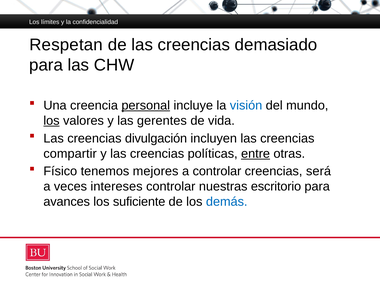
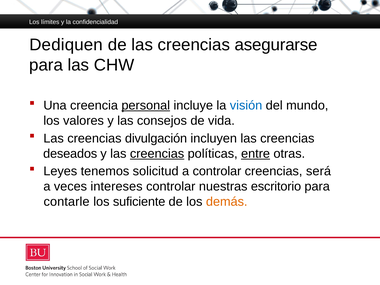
Respetan: Respetan -> Dediquen
demasiado: demasiado -> asegurarse
los at (51, 121) underline: present -> none
gerentes: gerentes -> consejos
compartir: compartir -> deseados
creencias at (157, 154) underline: none -> present
Físico: Físico -> Leyes
mejores: mejores -> solicitud
avances: avances -> contarle
demás colour: blue -> orange
